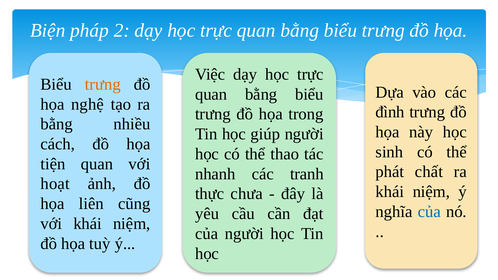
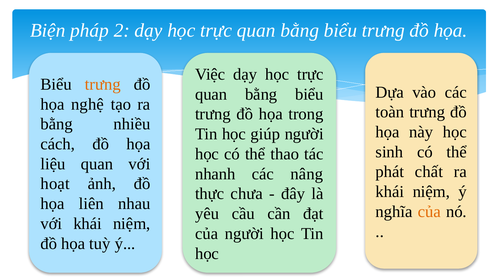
đình: đình -> toàn
tiện: tiện -> liệu
tranh: tranh -> nâng
cũng: cũng -> nhau
của at (429, 212) colour: blue -> orange
